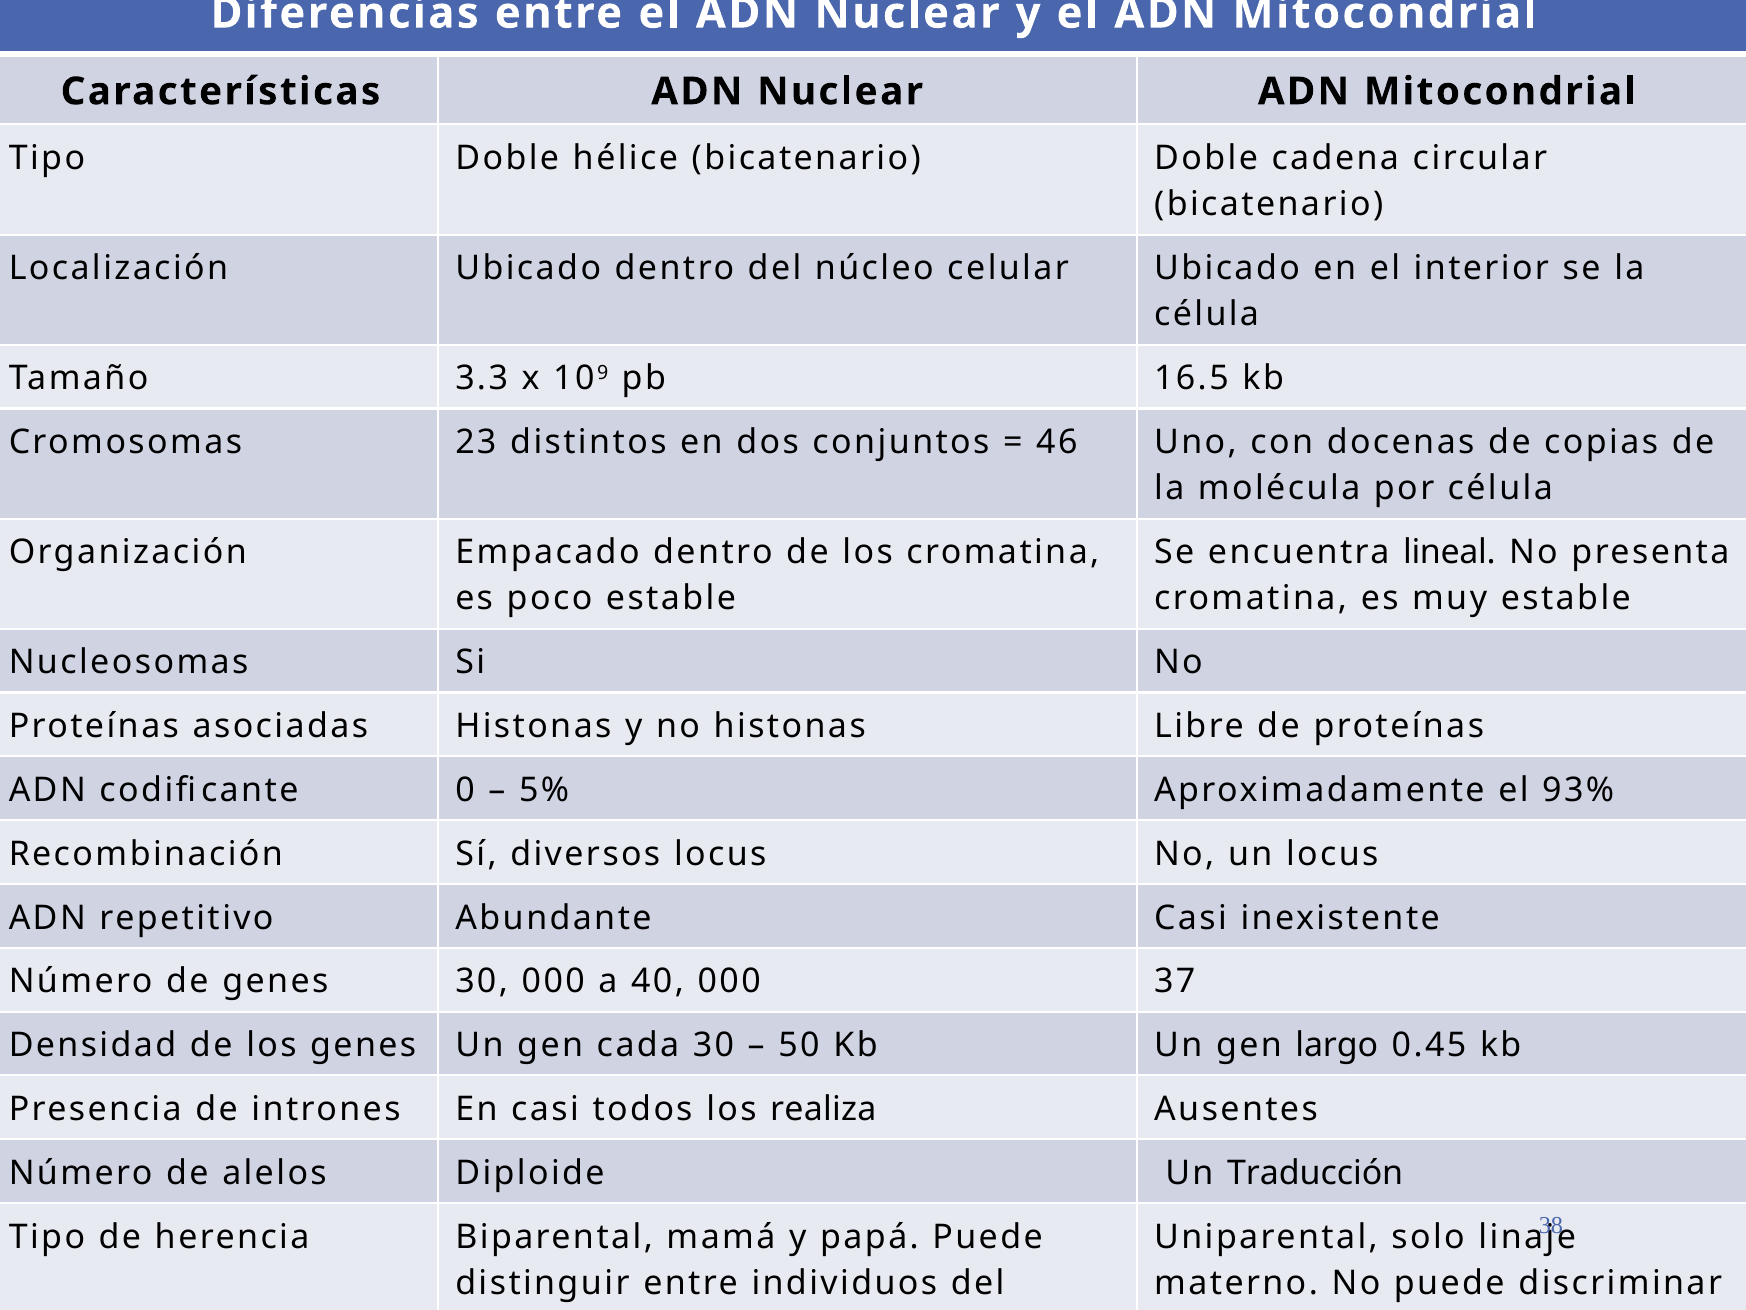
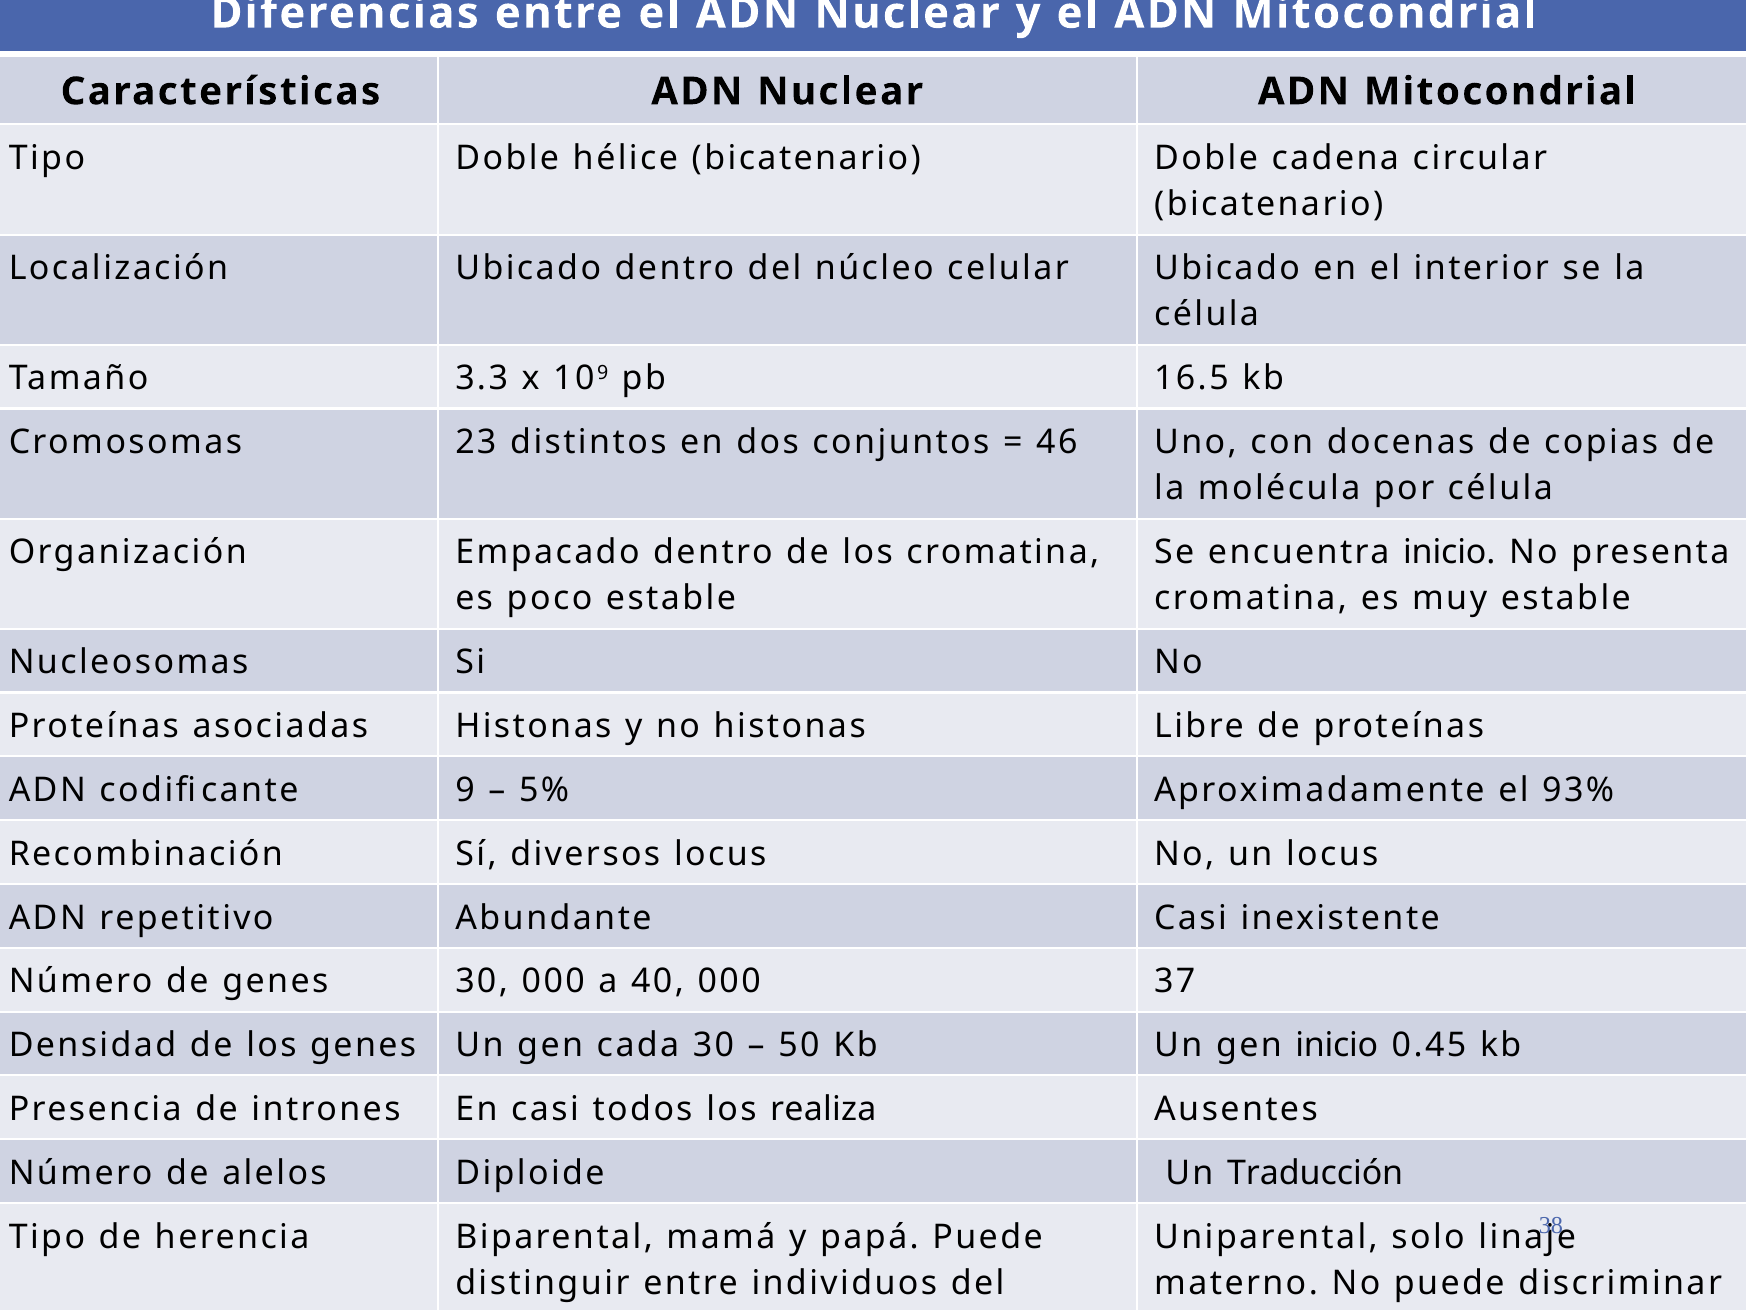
encuentra lineal: lineal -> inicio
0: 0 -> 9
gen largo: largo -> inicio
